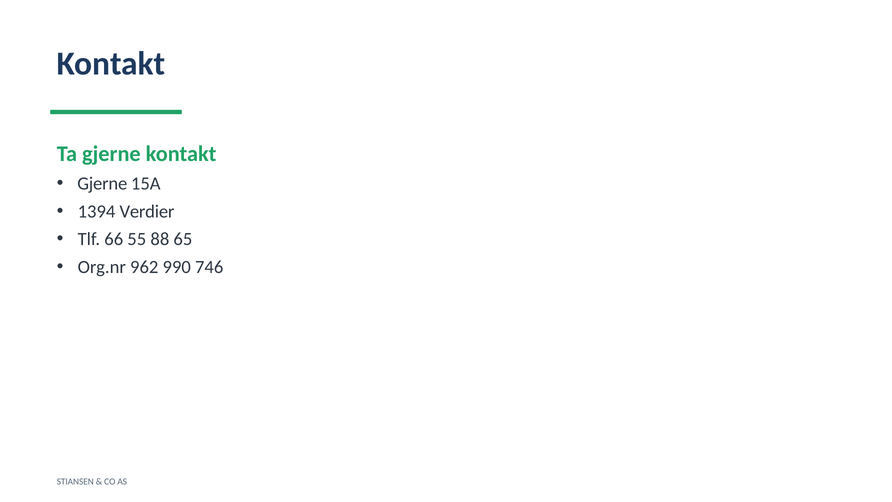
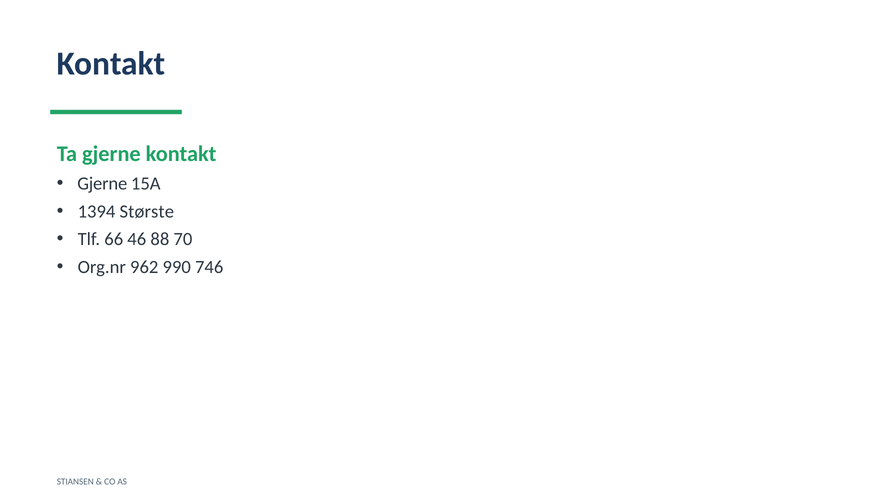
Verdier: Verdier -> Største
55: 55 -> 46
65: 65 -> 70
